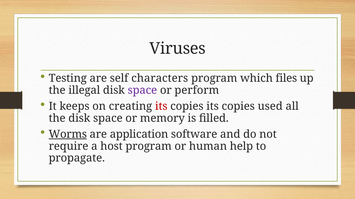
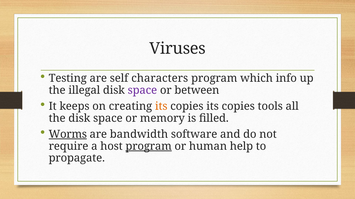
files: files -> info
perform: perform -> between
its at (161, 107) colour: red -> orange
used: used -> tools
application: application -> bandwidth
program at (149, 147) underline: none -> present
